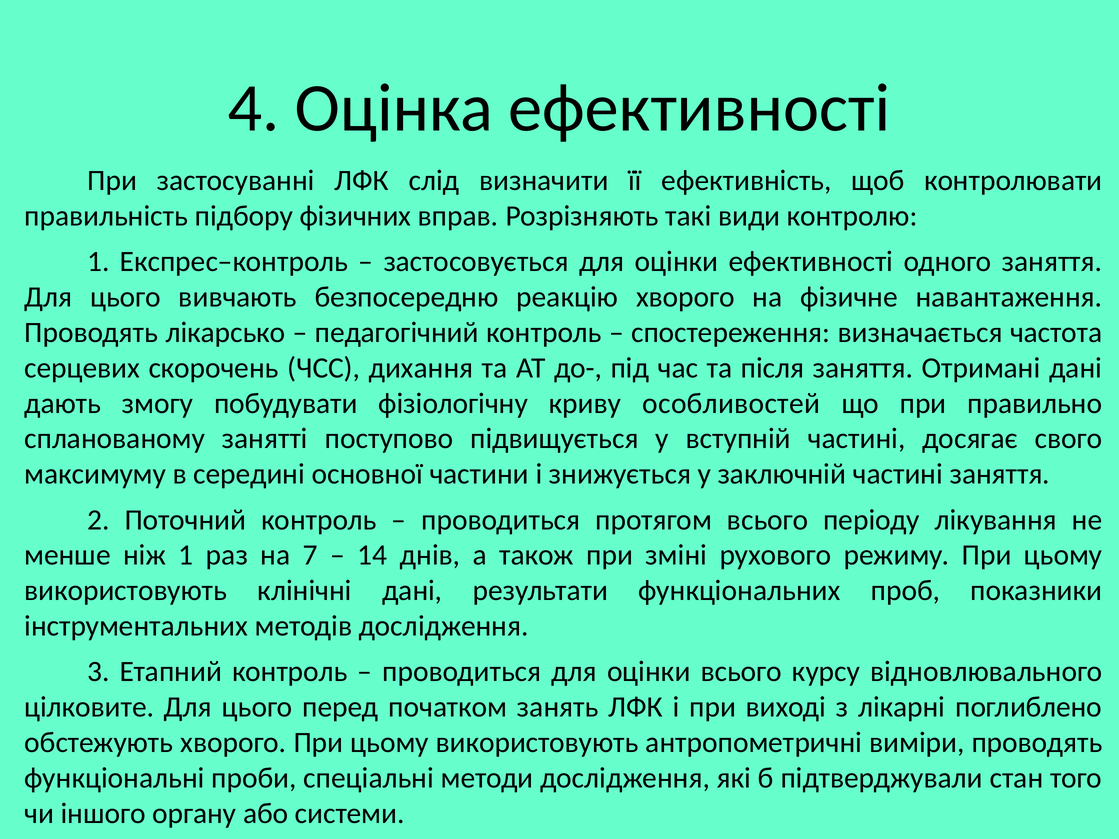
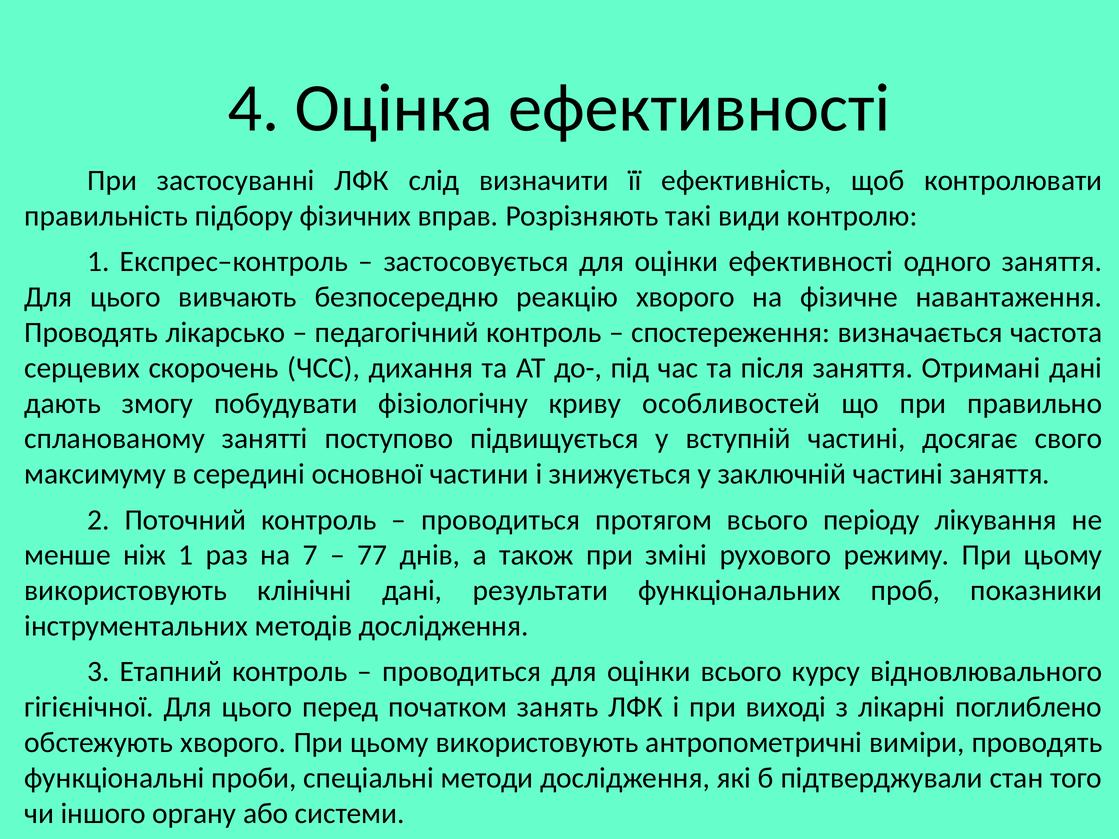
14: 14 -> 77
цілковите: цілковите -> гігієнічної
